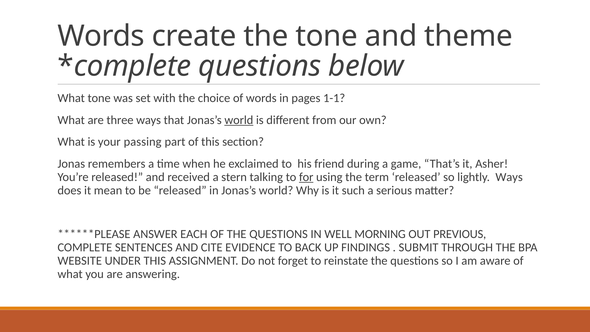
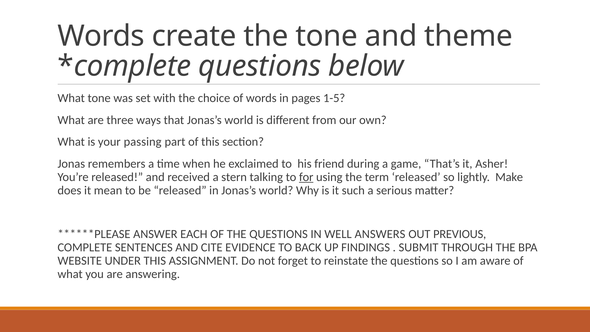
1-1: 1-1 -> 1-5
world at (239, 120) underline: present -> none
lightly Ways: Ways -> Make
MORNING: MORNING -> ANSWERS
